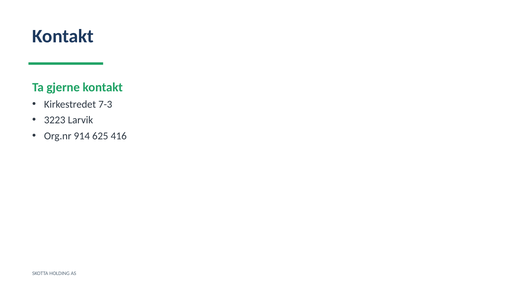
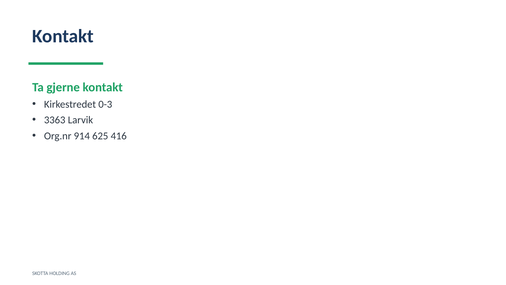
7-3: 7-3 -> 0-3
3223: 3223 -> 3363
